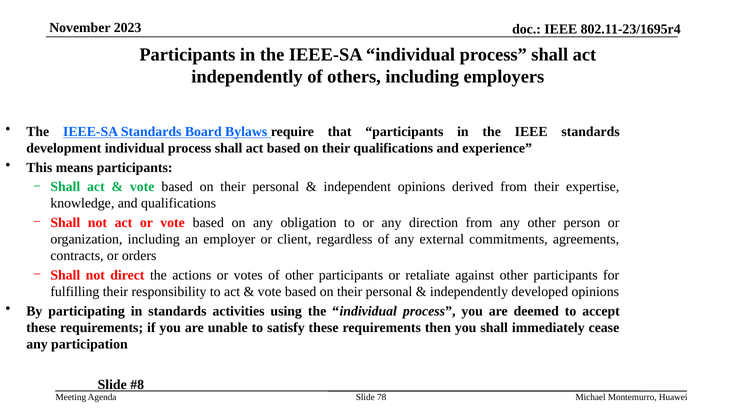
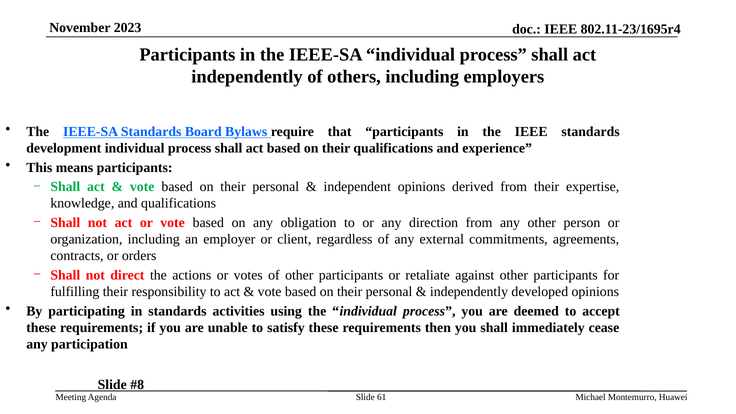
78: 78 -> 61
